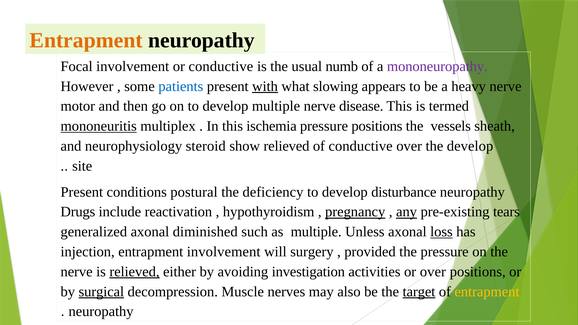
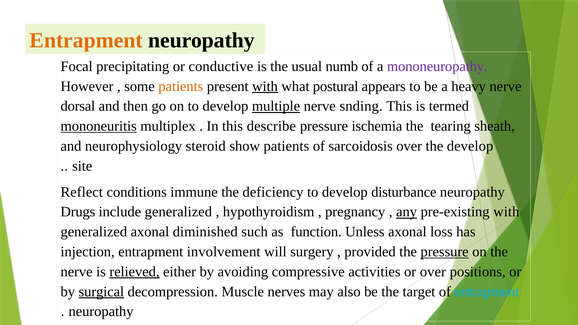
Focal involvement: involvement -> precipitating
patients at (181, 86) colour: blue -> orange
slowing: slowing -> postural
motor: motor -> dorsal
multiple at (276, 106) underline: none -> present
disease: disease -> snding
ischemia: ischemia -> describe
pressure positions: positions -> ischemia
vessels: vessels -> tearing
show relieved: relieved -> patients
of conductive: conductive -> sarcoidosis
Present at (82, 192): Present -> Reflect
postural: postural -> immune
include reactivation: reactivation -> generalized
pregnancy underline: present -> none
pre-existing tears: tears -> with
as multiple: multiple -> function
loss underline: present -> none
pressure at (445, 252) underline: none -> present
investigation: investigation -> compressive
target underline: present -> none
entrapment at (487, 292) colour: yellow -> light blue
